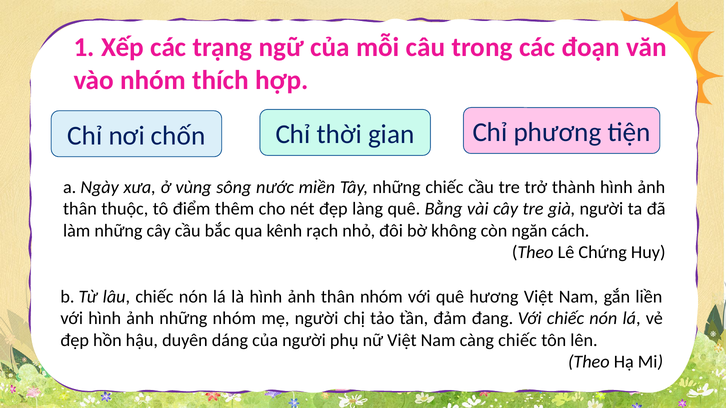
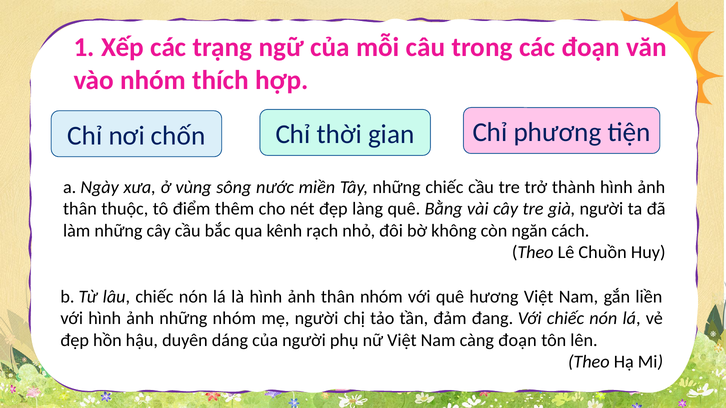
Chứng: Chứng -> Chuồn
càng chiếc: chiếc -> đoạn
